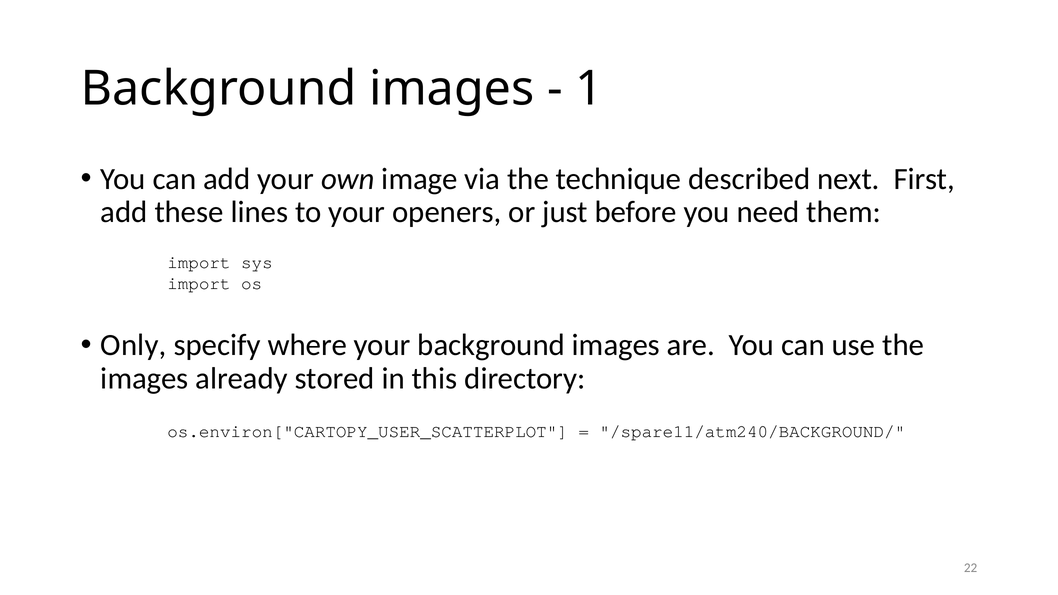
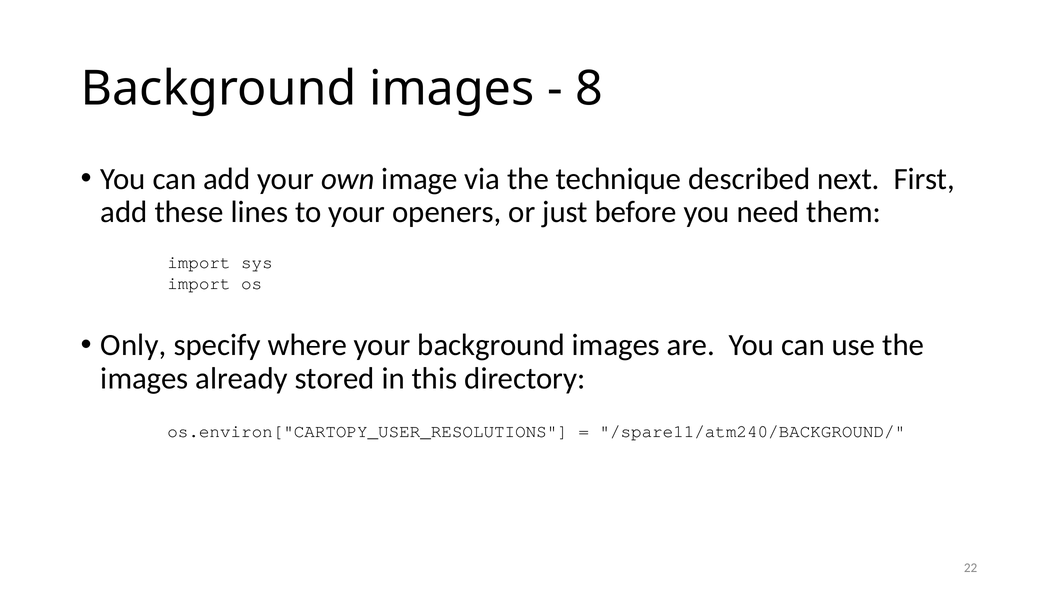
1: 1 -> 8
os.environ["CARTOPY_USER_SCATTERPLOT: os.environ["CARTOPY_USER_SCATTERPLOT -> os.environ["CARTOPY_USER_RESOLUTIONS
